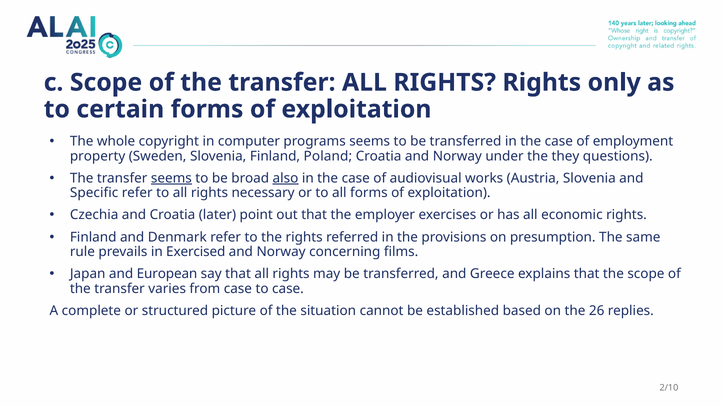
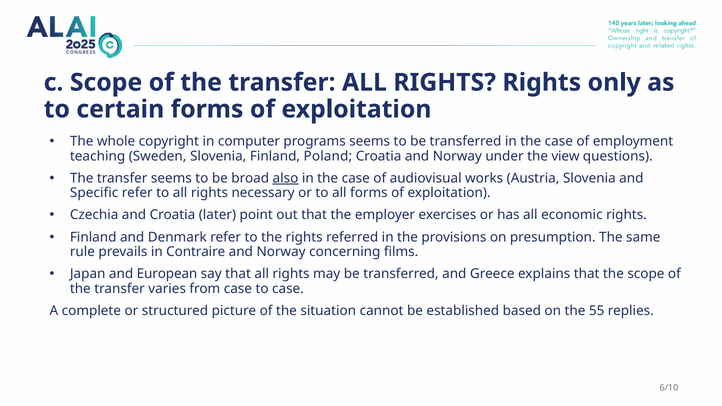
property: property -> teaching
they: they -> view
seems at (171, 178) underline: present -> none
Exercised: Exercised -> Contraire
26: 26 -> 55
2/10: 2/10 -> 6/10
